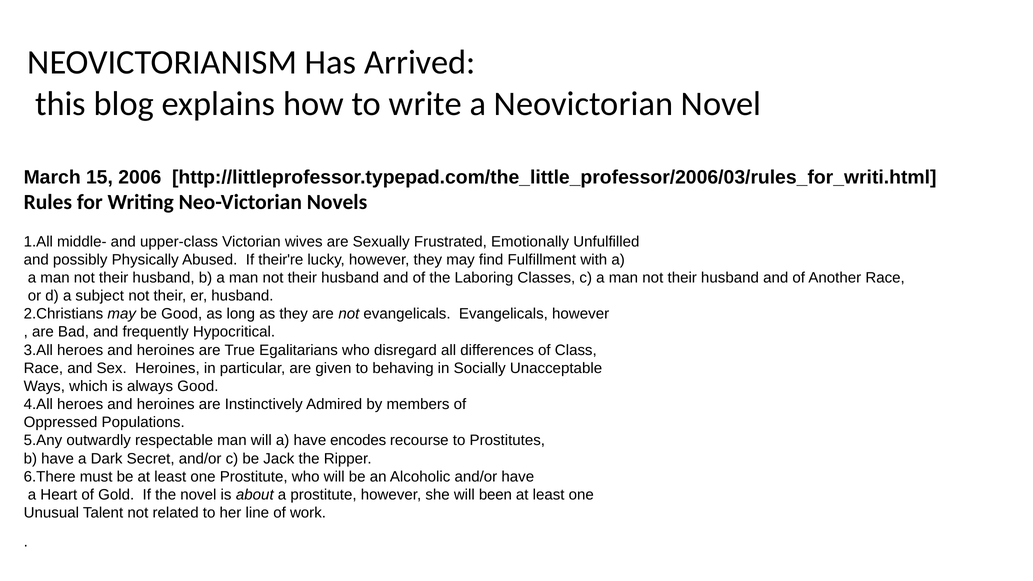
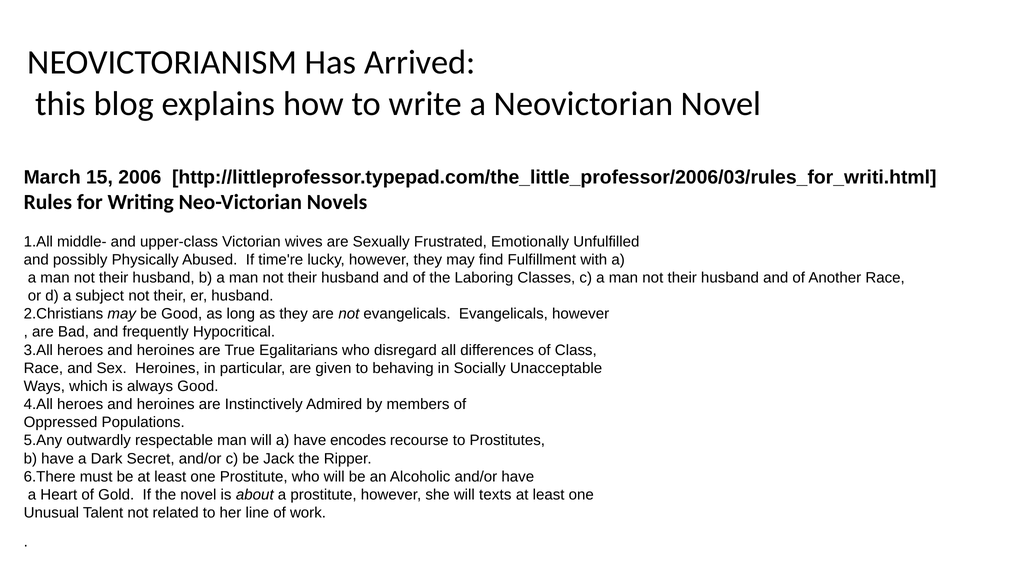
their're: their're -> time're
been: been -> texts
